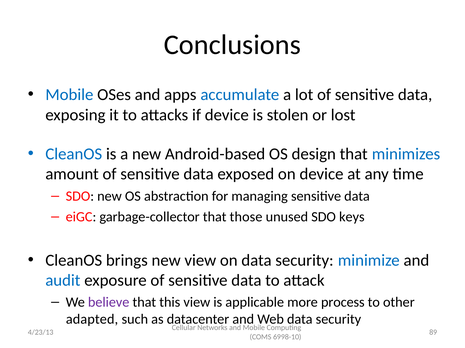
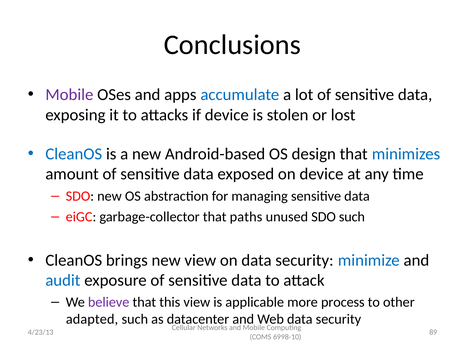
Mobile at (69, 95) colour: blue -> purple
those: those -> paths
SDO keys: keys -> such
